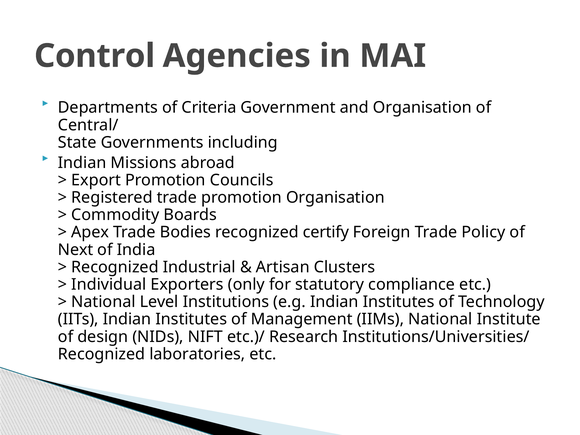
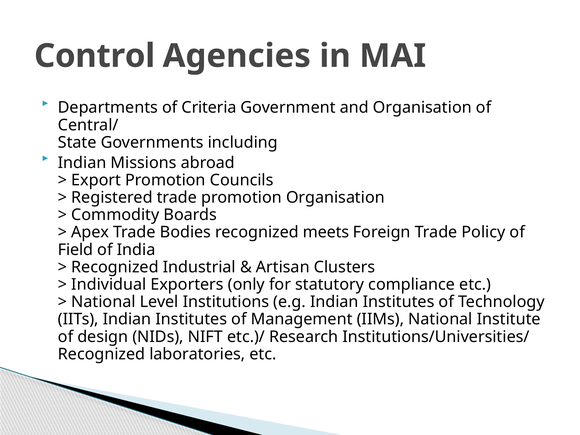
certify: certify -> meets
Next: Next -> Field
